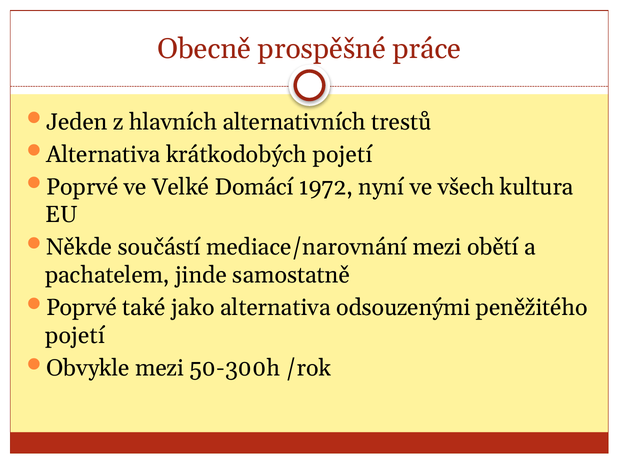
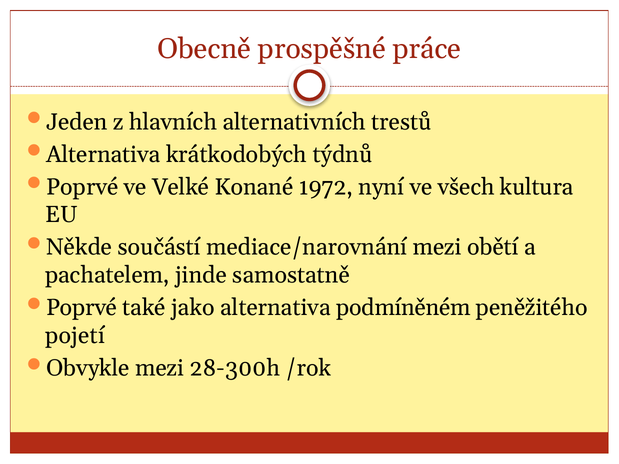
krátkodobých pojetí: pojetí -> týdnů
Domácí: Domácí -> Konané
odsouzenými: odsouzenými -> podmíněném
50-300h: 50-300h -> 28-300h
